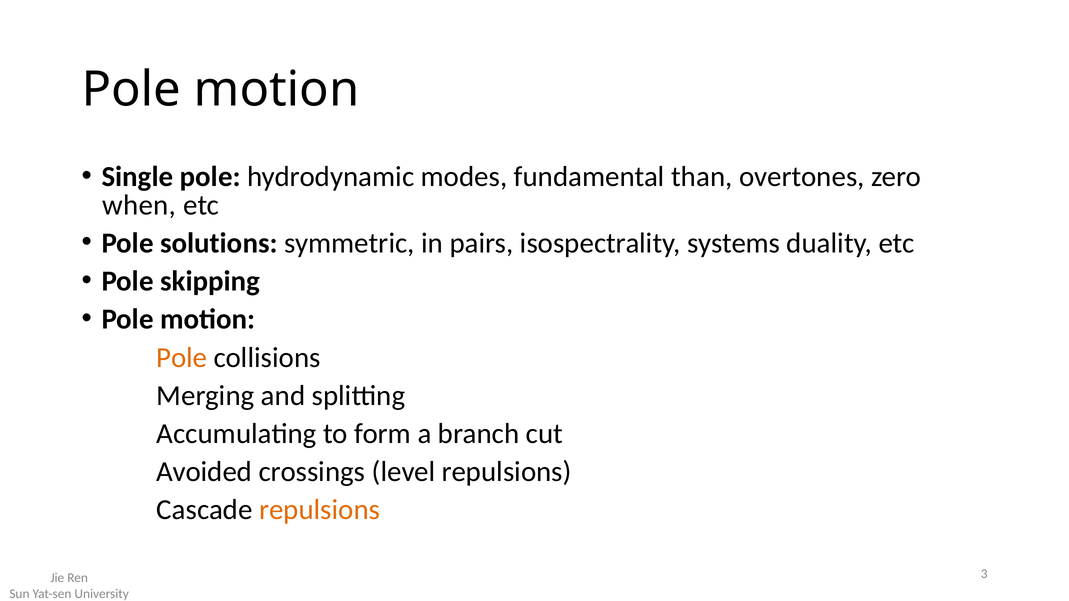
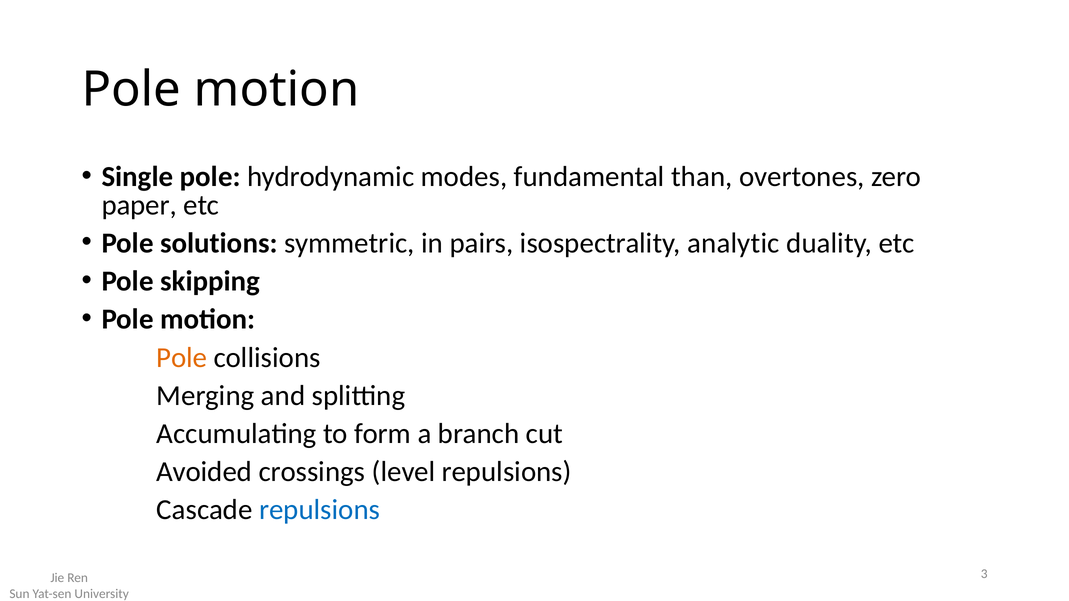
when: when -> paper
systems: systems -> analytic
repulsions at (320, 510) colour: orange -> blue
